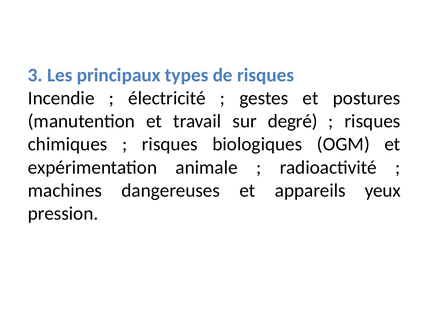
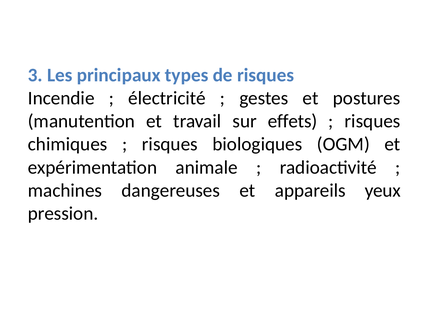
degré: degré -> effets
